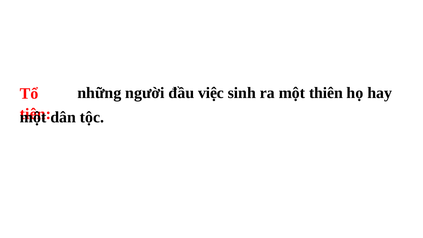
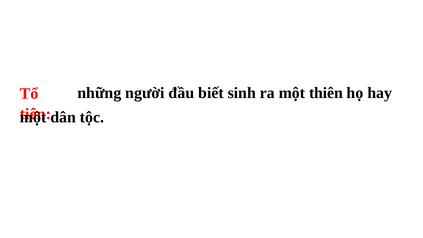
việc: việc -> biết
